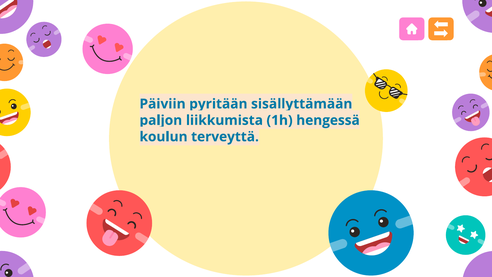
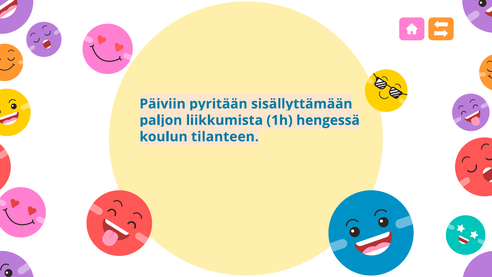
terveyttä: terveyttä -> tilanteen
